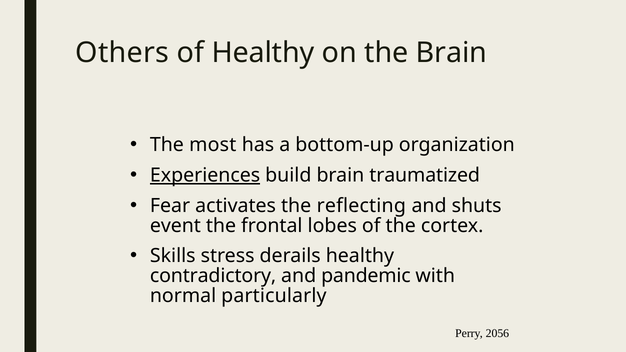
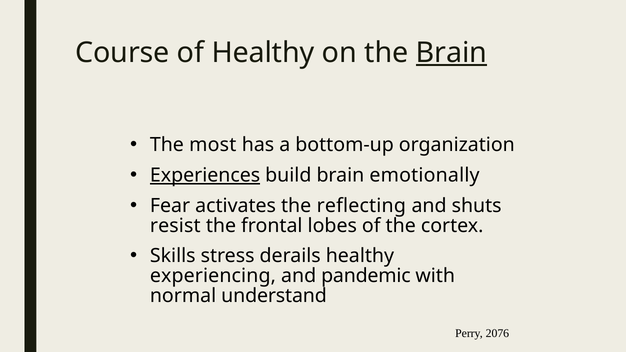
Others: Others -> Course
Brain at (451, 53) underline: none -> present
traumatized: traumatized -> emotionally
event: event -> resist
contradictory: contradictory -> experiencing
particularly: particularly -> understand
2056: 2056 -> 2076
